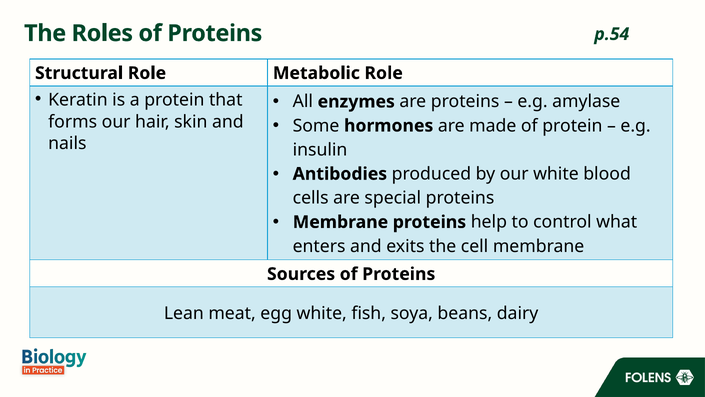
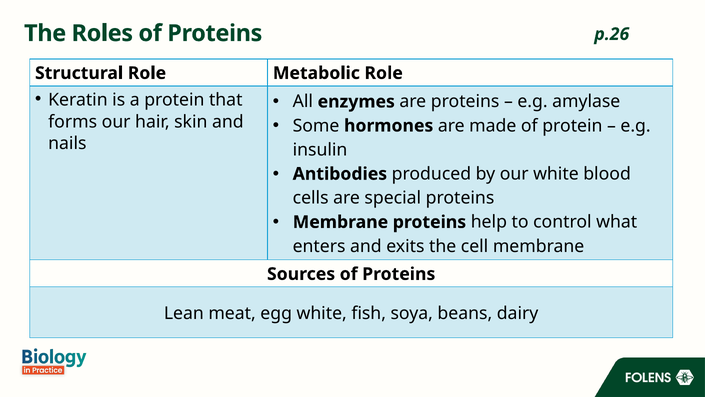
p.54: p.54 -> p.26
